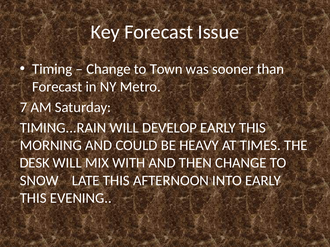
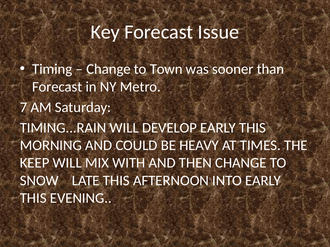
DESK: DESK -> KEEP
